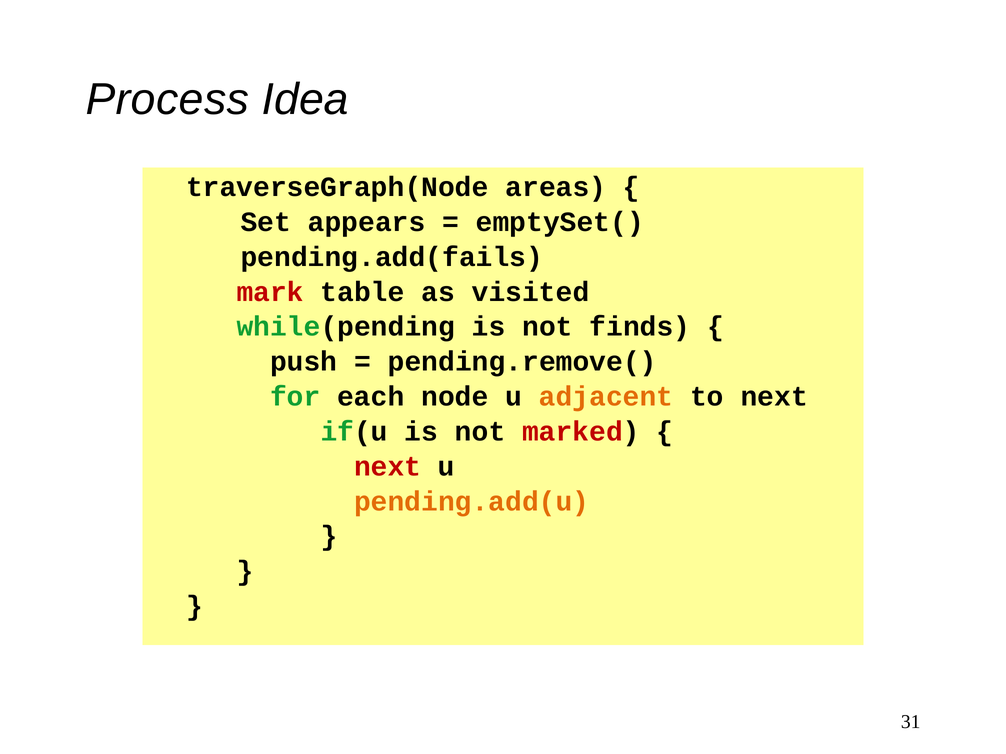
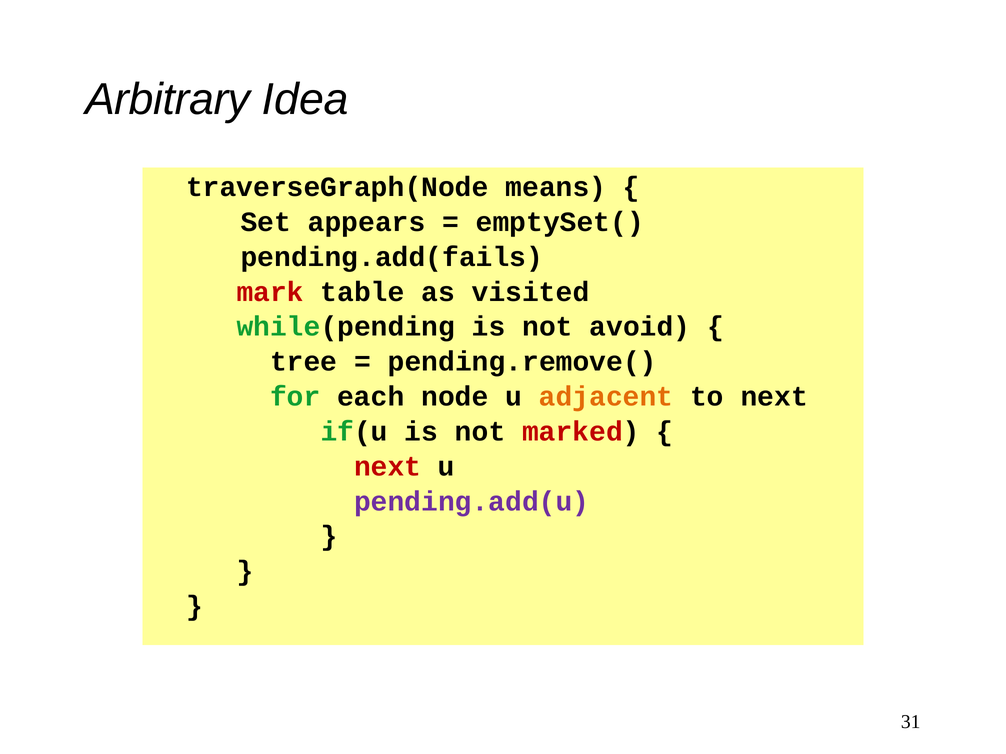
Process: Process -> Arbitrary
areas: areas -> means
finds: finds -> avoid
push: push -> tree
pending.add(u colour: orange -> purple
